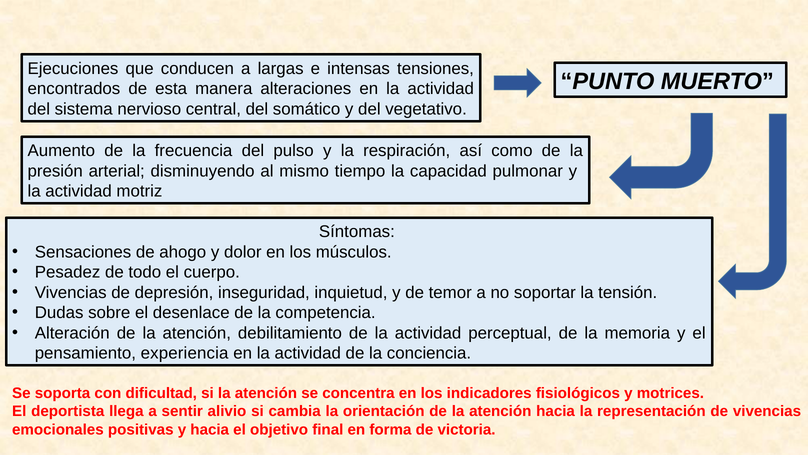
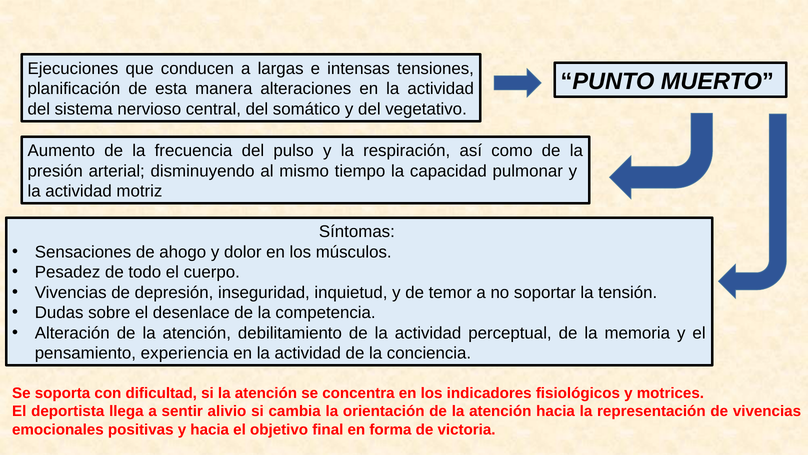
encontrados: encontrados -> planificación
